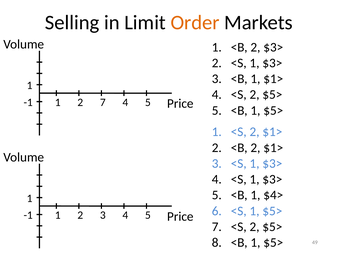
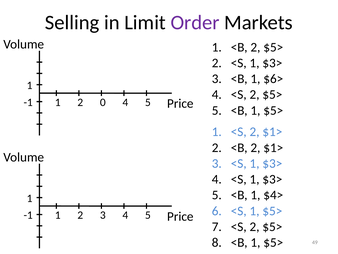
Order colour: orange -> purple
<B 2 $3>: $3> -> $5>
1 $1>: $1> -> $6>
2 7: 7 -> 0
